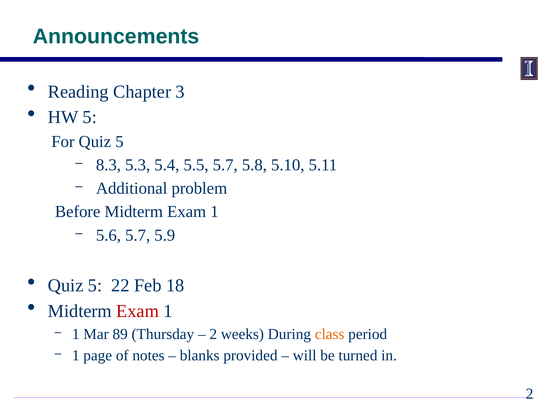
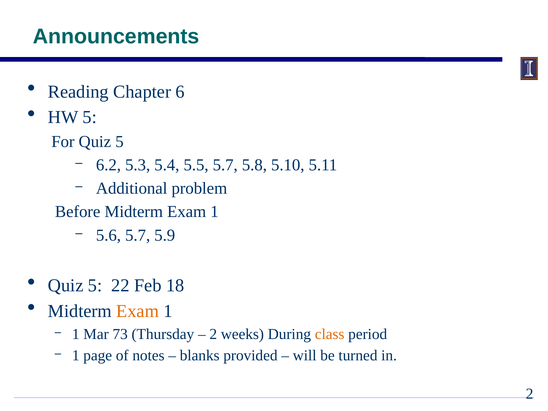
3: 3 -> 6
8.3: 8.3 -> 6.2
Exam at (138, 311) colour: red -> orange
89: 89 -> 73
